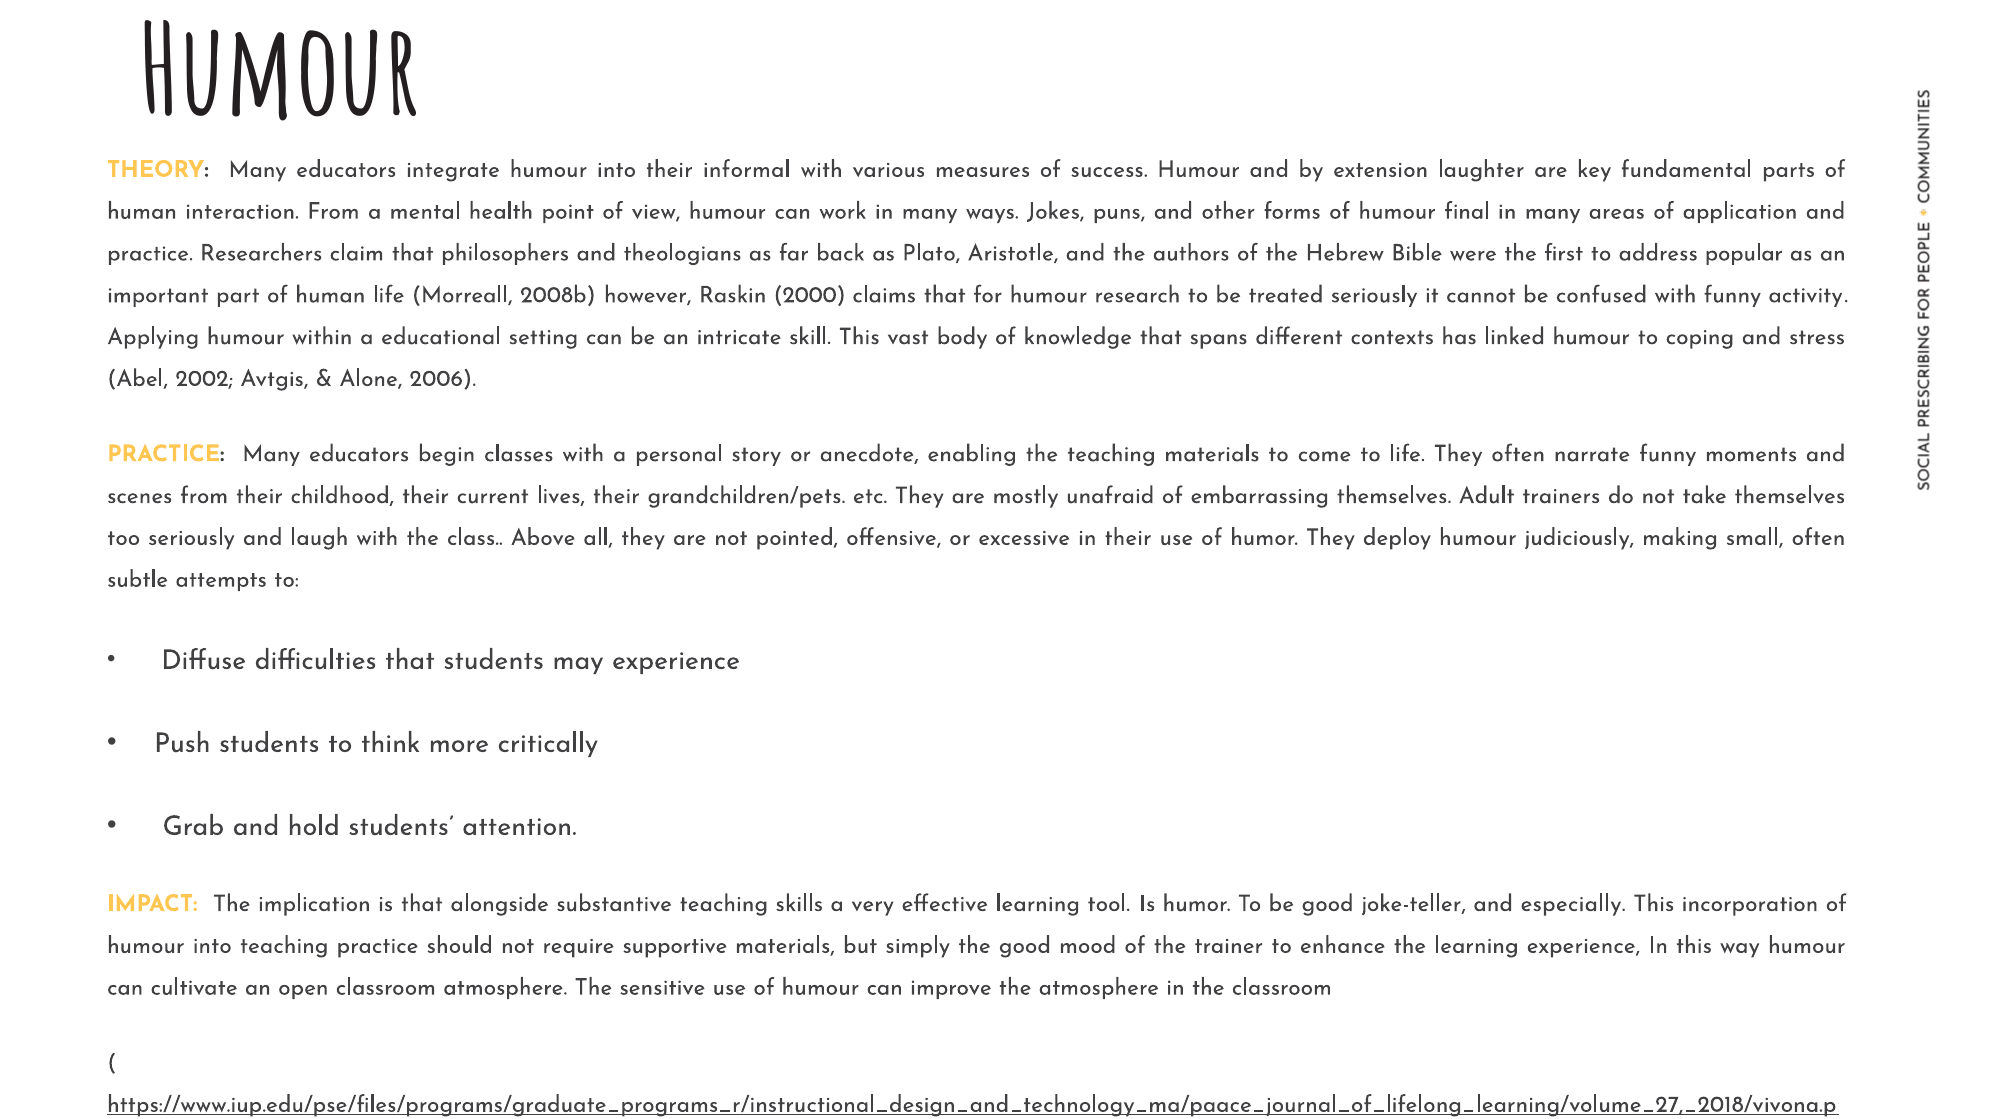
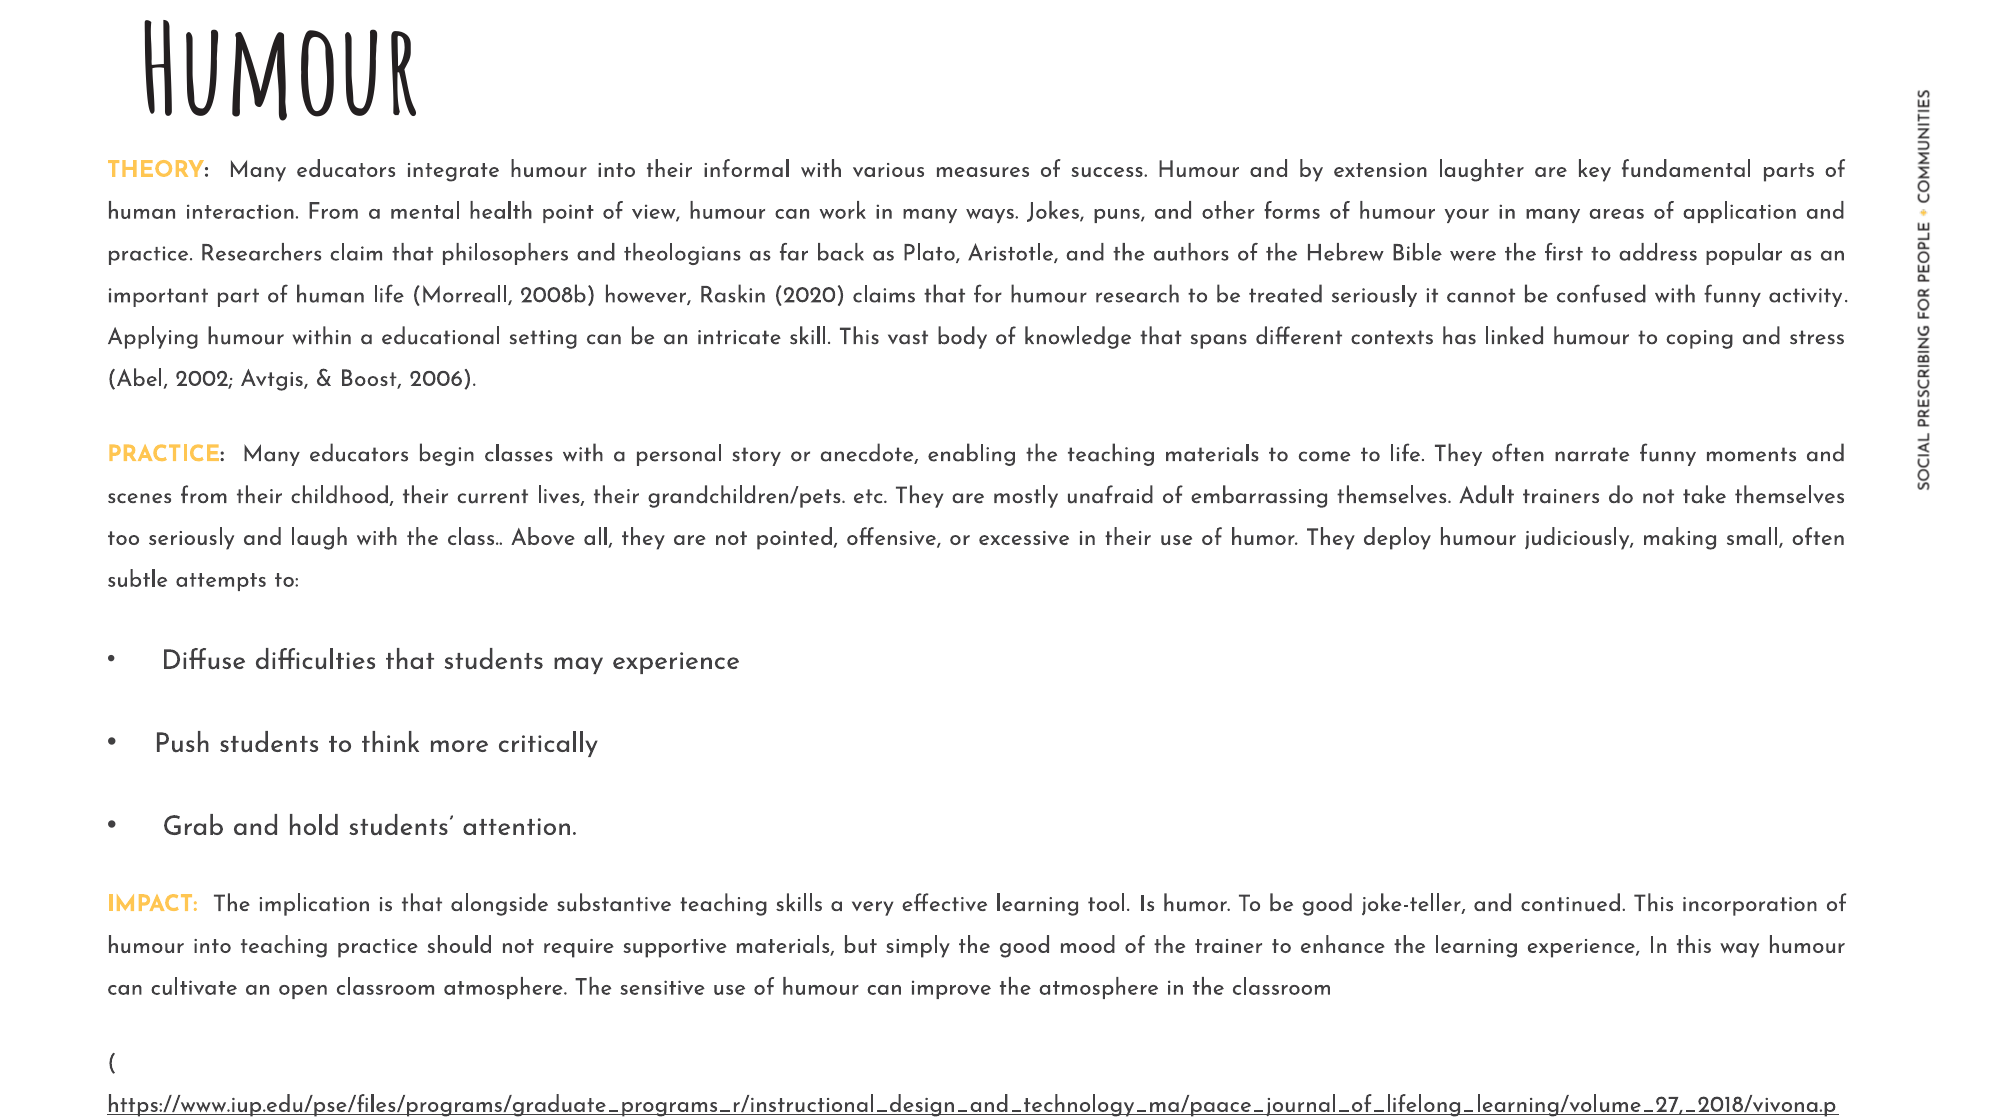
final: final -> your
2000: 2000 -> 2020
Alone: Alone -> Boost
especially: especially -> continued
